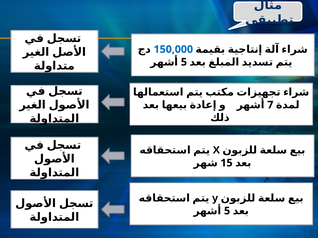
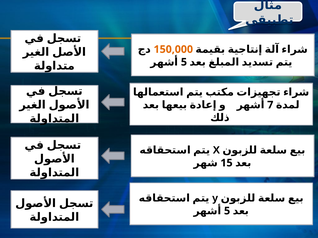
150,000 colour: blue -> orange
